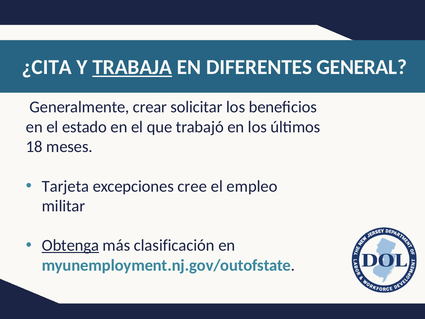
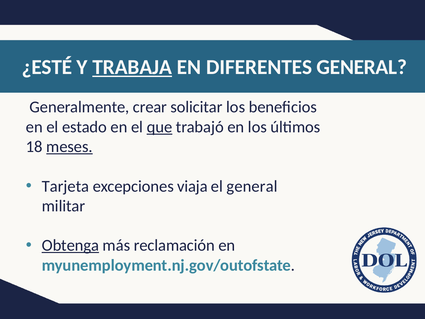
¿CITA: ¿CITA -> ¿ESTÉ
que underline: none -> present
meses underline: none -> present
cree: cree -> viaja
el empleo: empleo -> general
clasificación: clasificación -> reclamación
